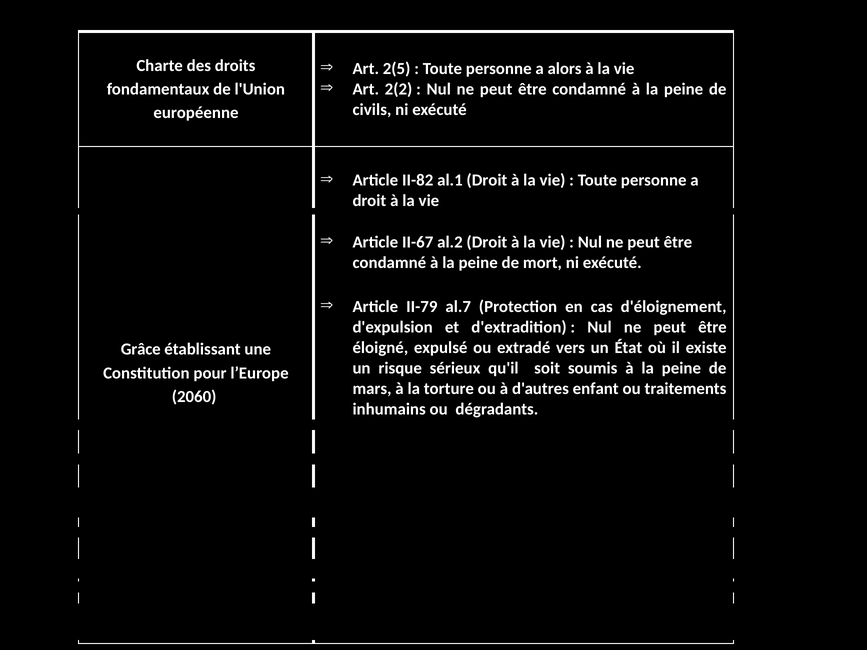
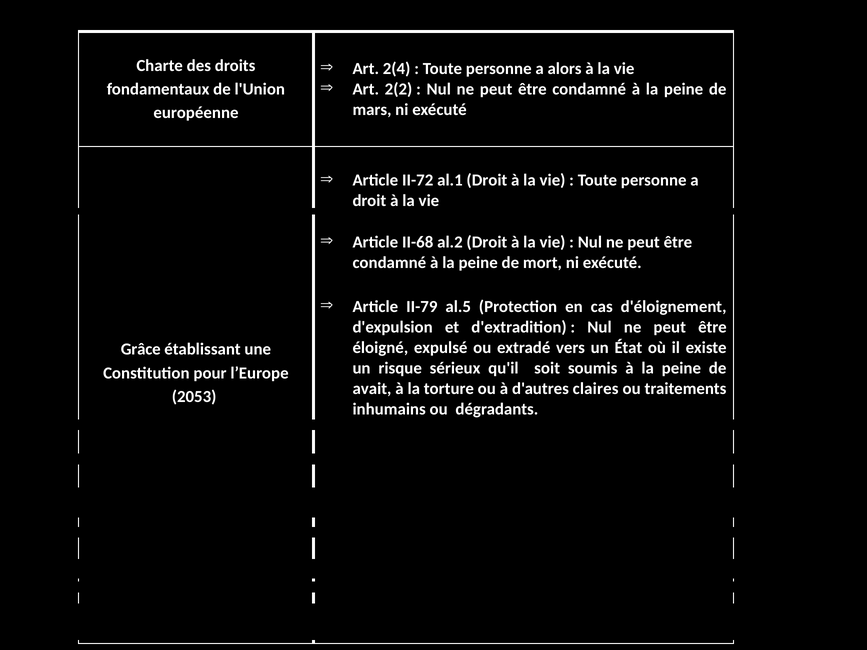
2(5: 2(5 -> 2(4
civils: civils -> mars
II-82: II-82 -> II-72
II-67: II-67 -> II-68
al.7: al.7 -> al.5
mars: mars -> avait
enfant: enfant -> claires
2060: 2060 -> 2053
